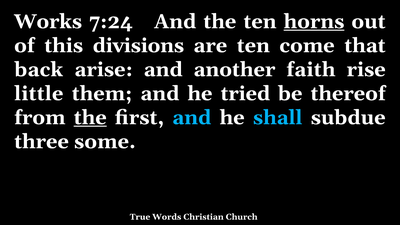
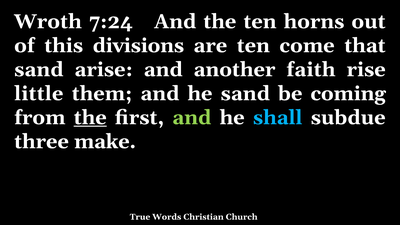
Works: Works -> Wroth
horns underline: present -> none
back at (39, 70): back -> sand
he tried: tried -> sand
thereof: thereof -> coming
and at (192, 118) colour: light blue -> light green
some: some -> make
